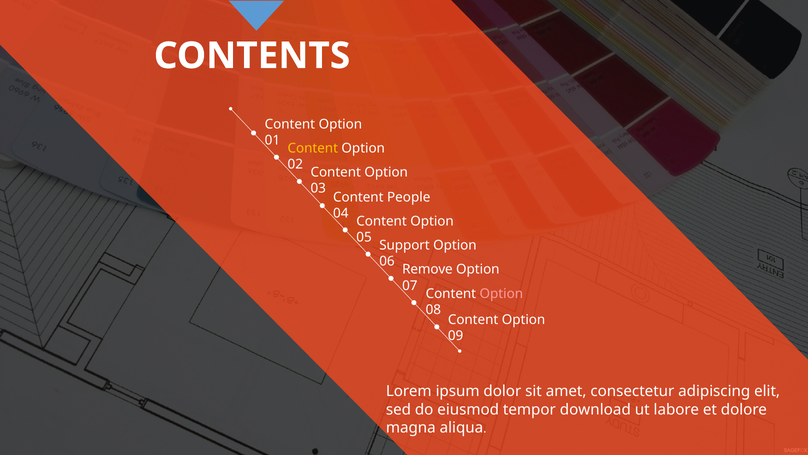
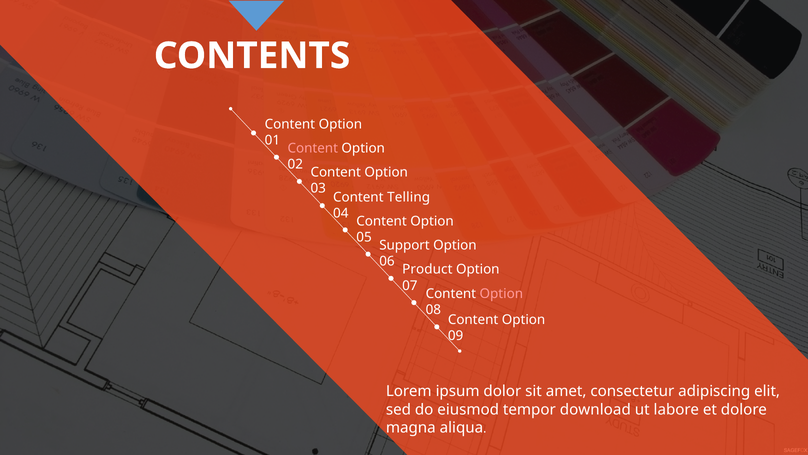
Content at (313, 148) colour: yellow -> pink
People: People -> Telling
Remove: Remove -> Product
